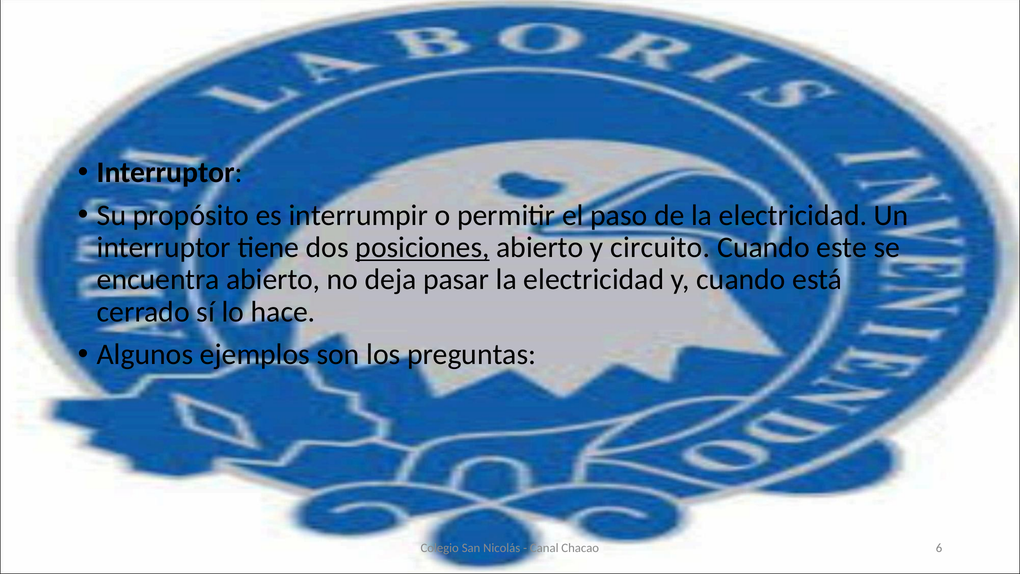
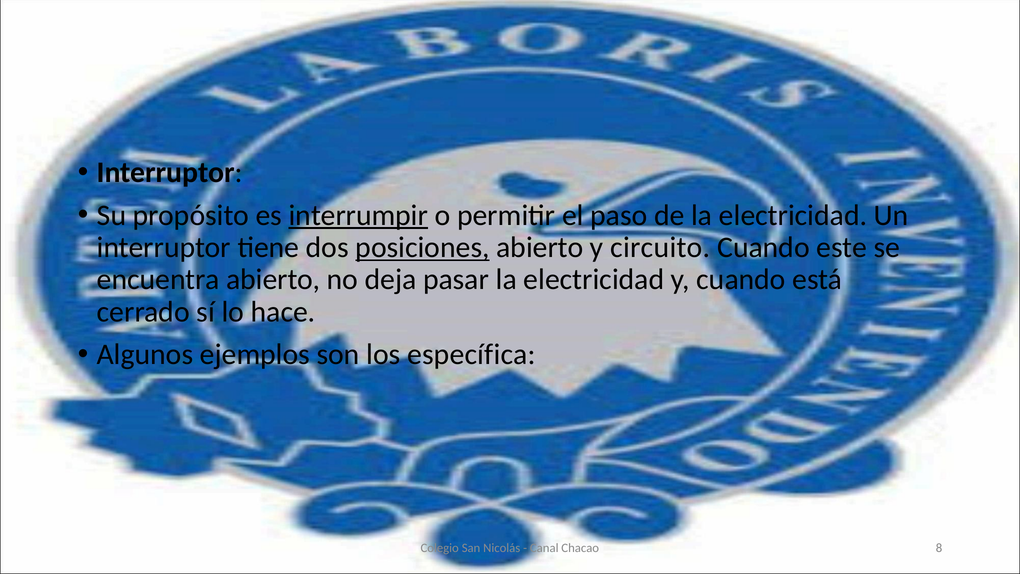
interrumpir underline: none -> present
preguntas: preguntas -> específica
6: 6 -> 8
